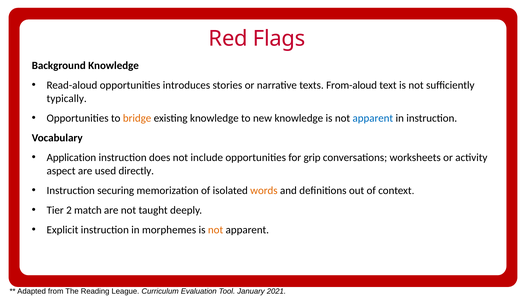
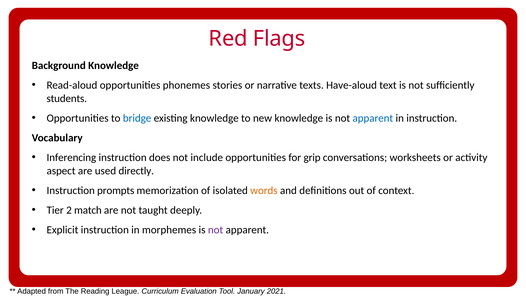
introduces: introduces -> phonemes
From-aloud: From-aloud -> Have-aloud
typically: typically -> students
bridge colour: orange -> blue
Application: Application -> Inferencing
securing: securing -> prompts
not at (216, 230) colour: orange -> purple
